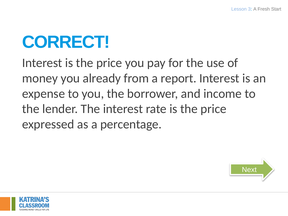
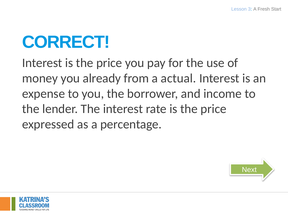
report: report -> actual
